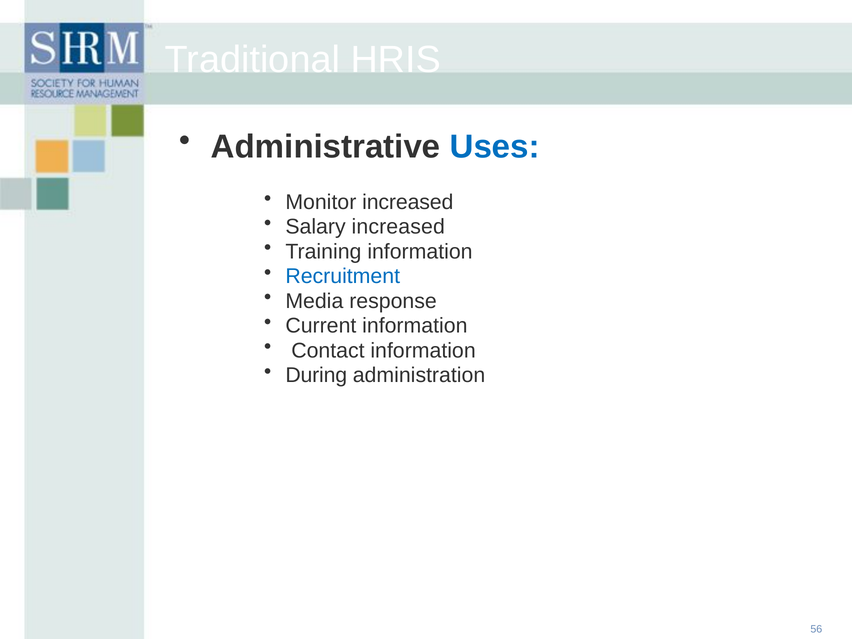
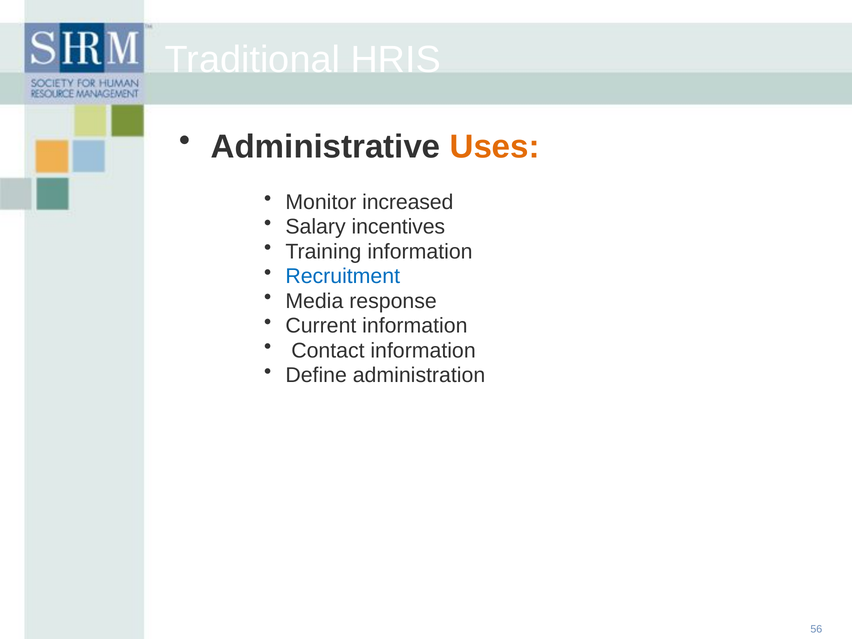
Uses colour: blue -> orange
Salary increased: increased -> incentives
During: During -> Define
